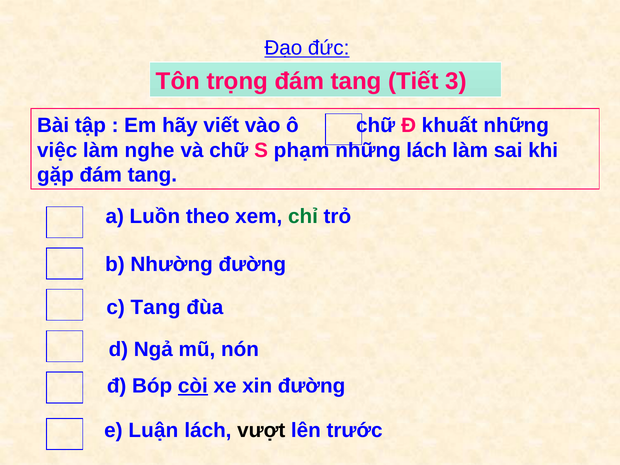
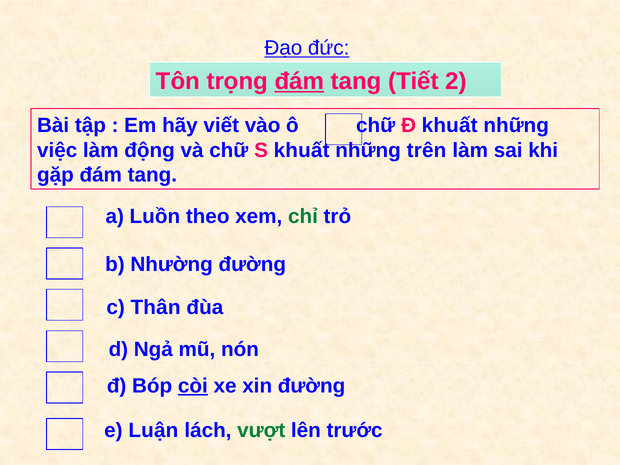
đám at (299, 81) underline: none -> present
3: 3 -> 2
nghe: nghe -> động
S phạm: phạm -> khuất
những lách: lách -> trên
c Tang: Tang -> Thân
vượt colour: black -> green
